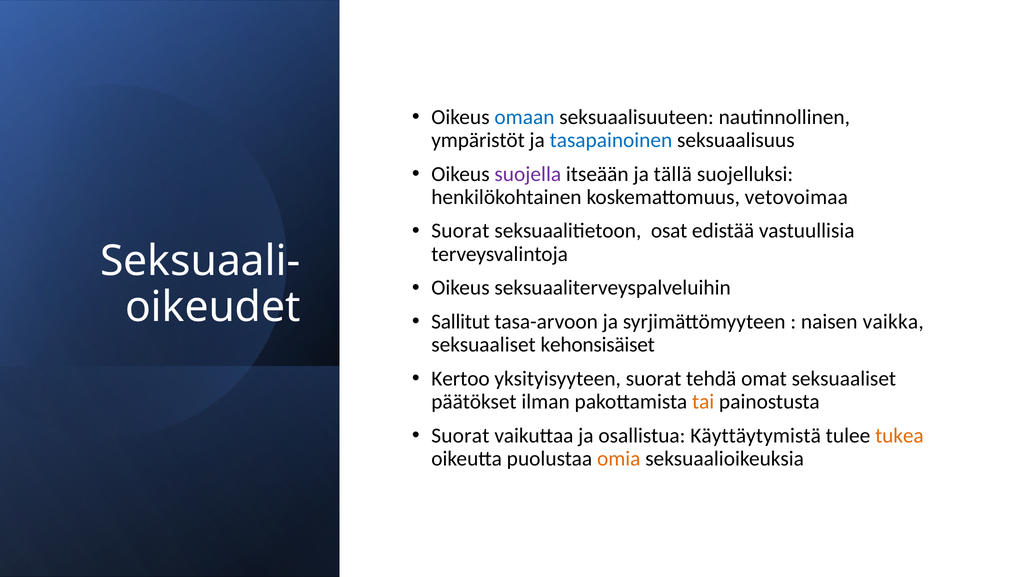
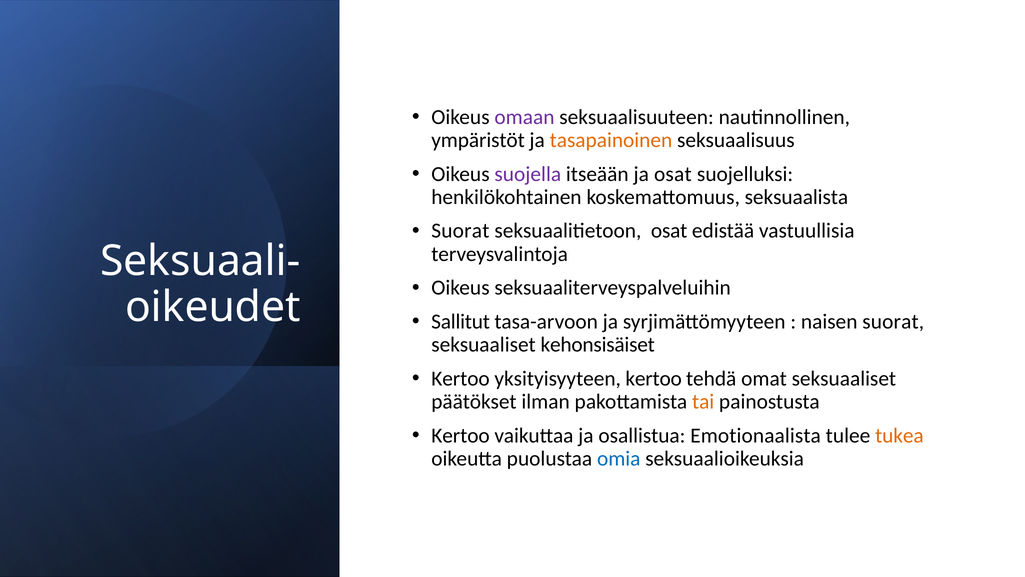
omaan colour: blue -> purple
tasapainoinen colour: blue -> orange
ja tällä: tällä -> osat
vetovoimaa: vetovoimaa -> seksuaalista
naisen vaikka: vaikka -> suorat
yksityisyyteen suorat: suorat -> kertoo
Suorat at (460, 435): Suorat -> Kertoo
Käyttäytymistä: Käyttäytymistä -> Emotionaalista
omia colour: orange -> blue
